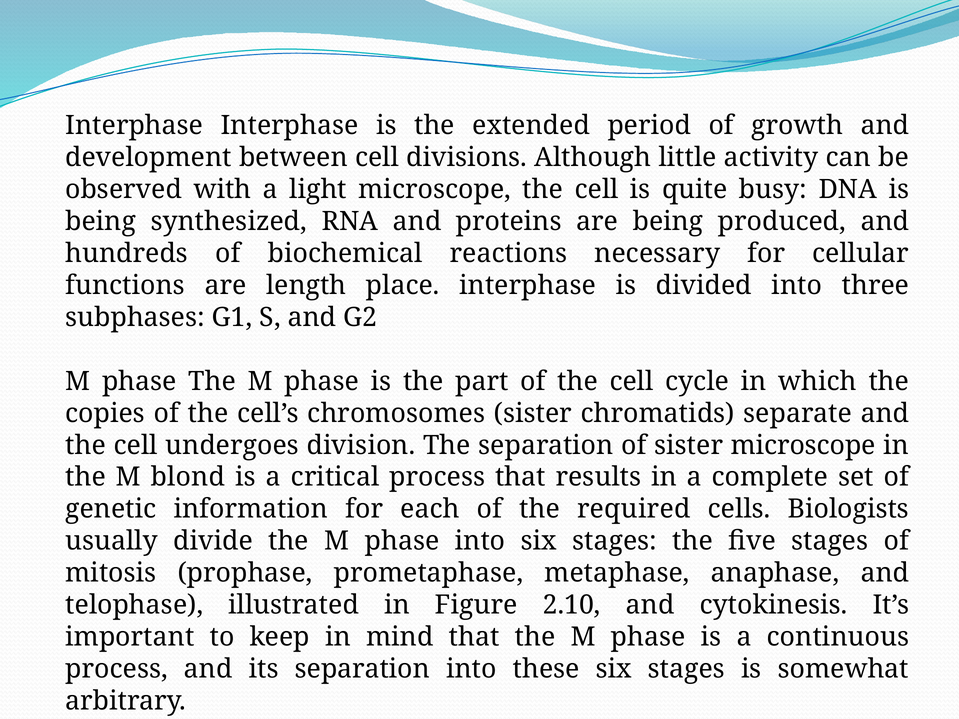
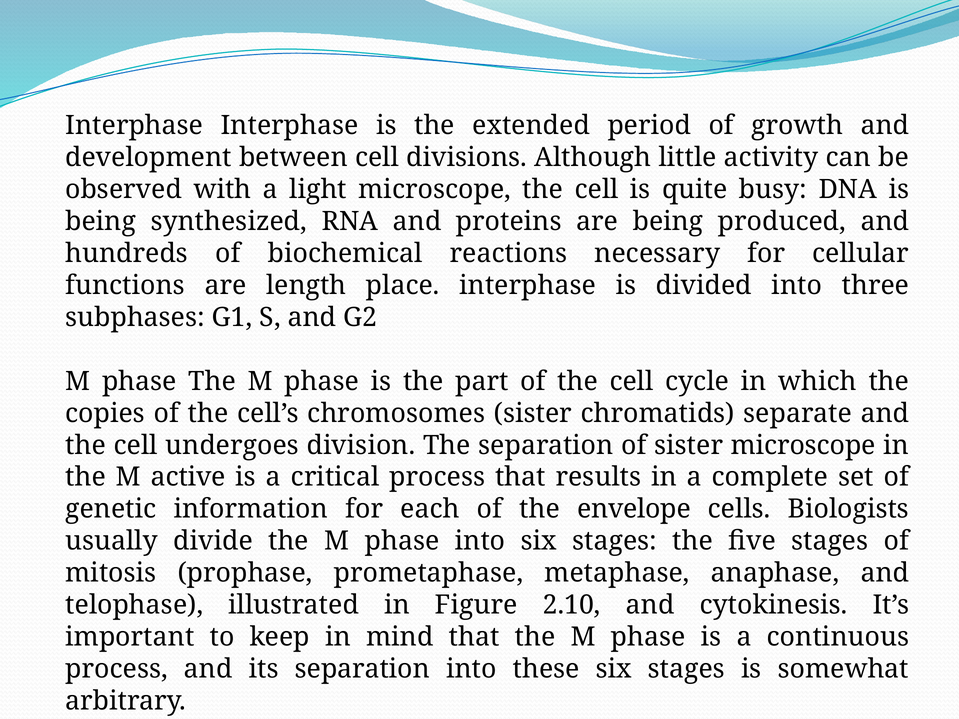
blond: blond -> active
required: required -> envelope
